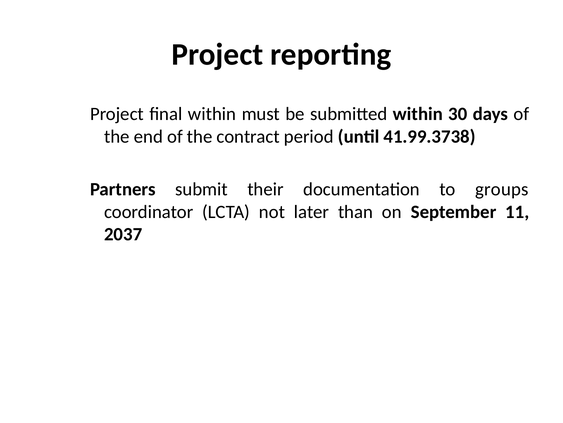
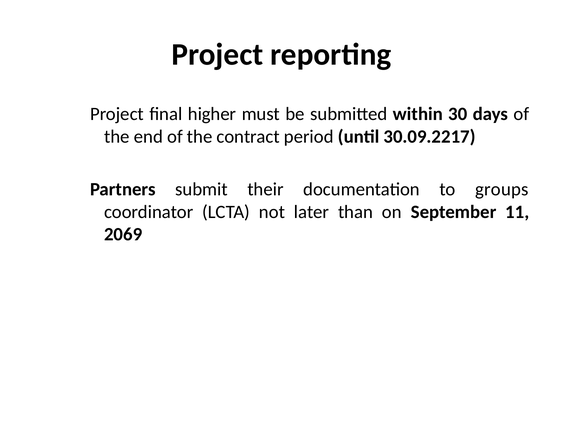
final within: within -> higher
41.99.3738: 41.99.3738 -> 30.09.2217
2037: 2037 -> 2069
